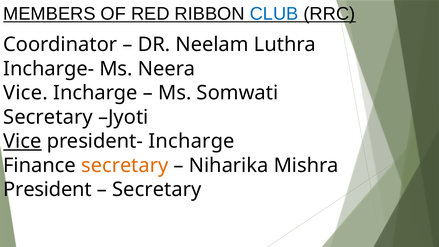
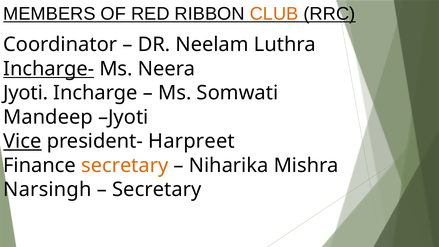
CLUB colour: blue -> orange
Incharge- underline: none -> present
Vice at (26, 93): Vice -> Jyoti
Secretary at (48, 117): Secretary -> Mandeep
president- Incharge: Incharge -> Harpreet
President: President -> Narsingh
